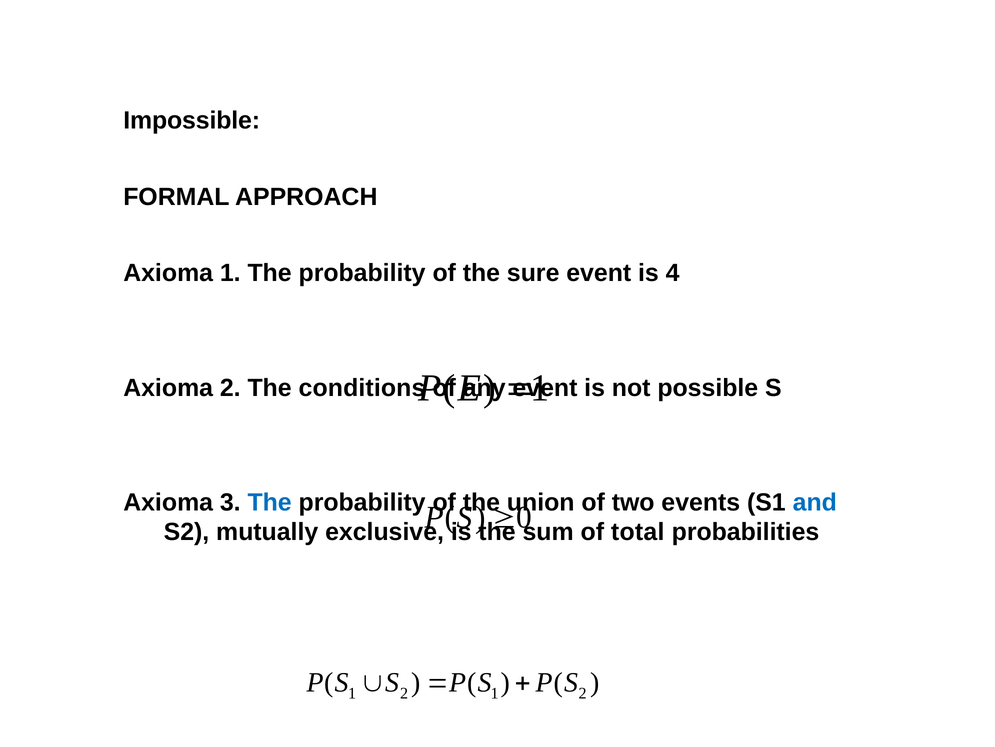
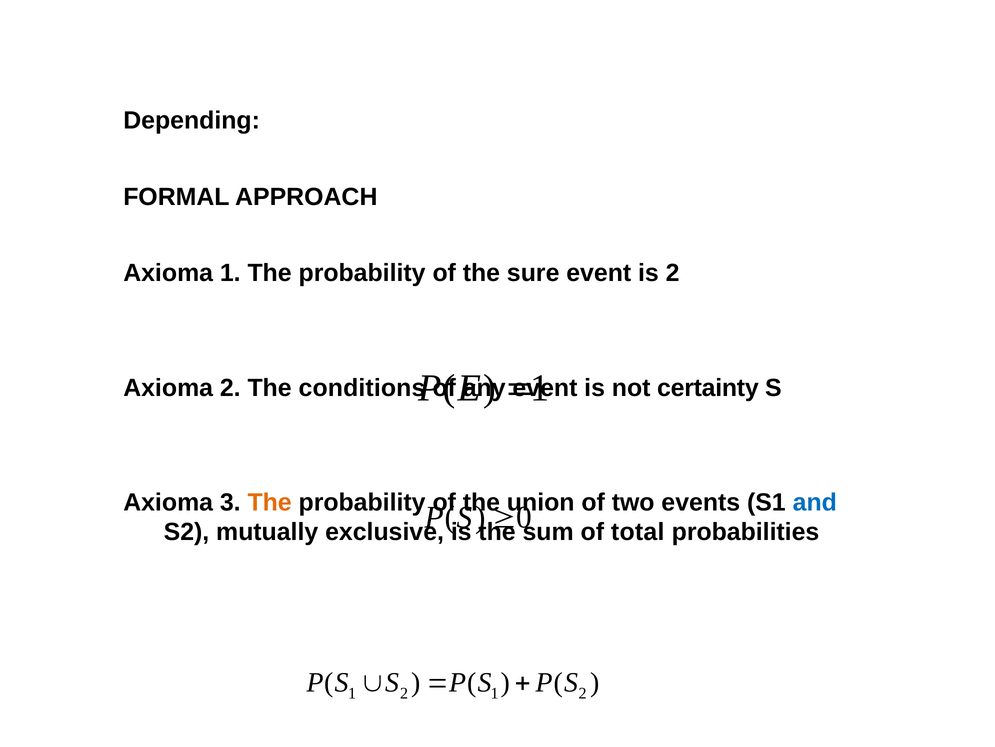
Impossible: Impossible -> Depending
is 4: 4 -> 2
possible: possible -> certainty
The at (270, 502) colour: blue -> orange
